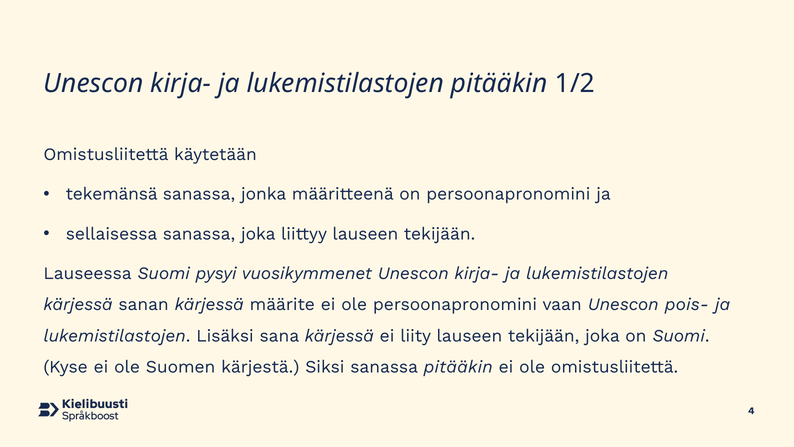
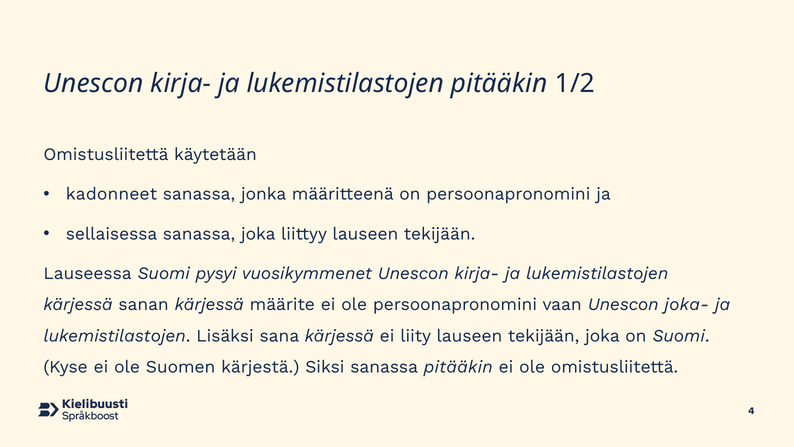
tekemänsä: tekemänsä -> kadonneet
pois-: pois- -> joka-
